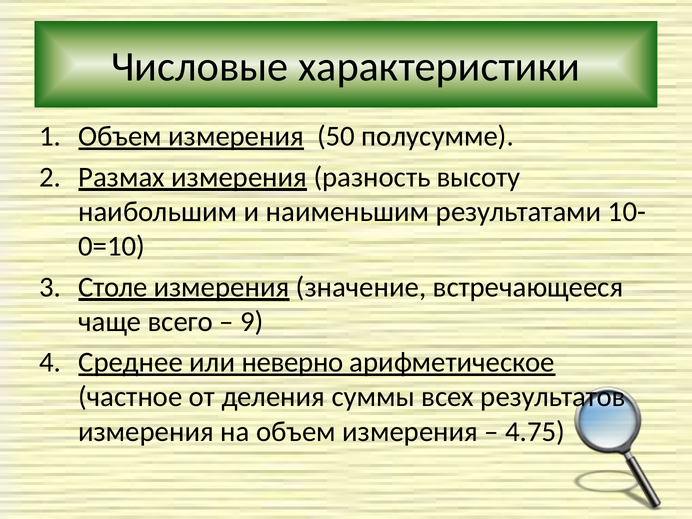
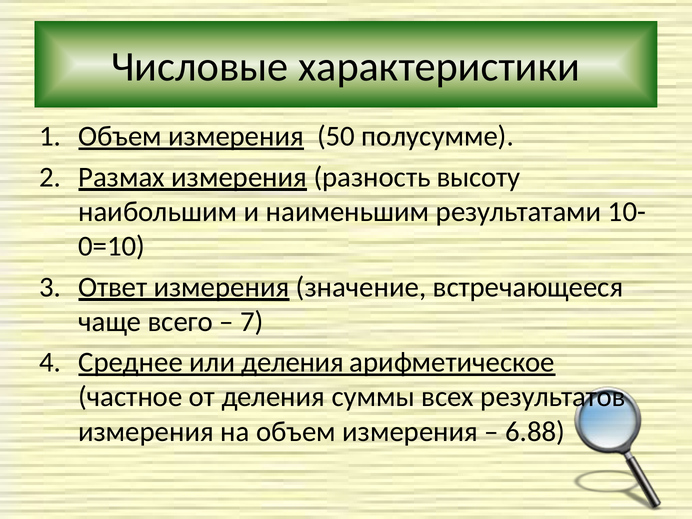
Столе: Столе -> Ответ
9: 9 -> 7
или неверно: неверно -> деления
4.75: 4.75 -> 6.88
